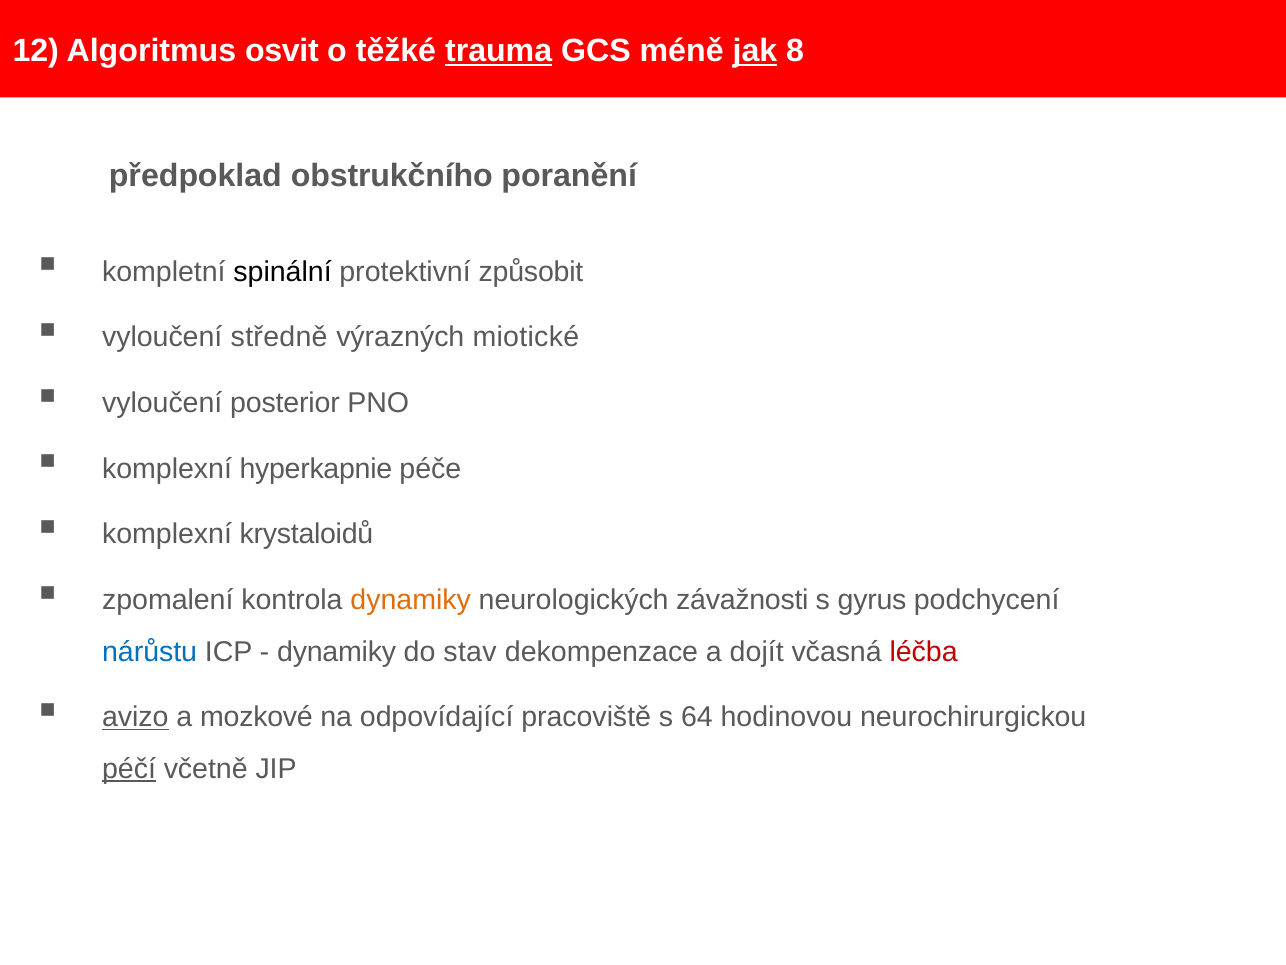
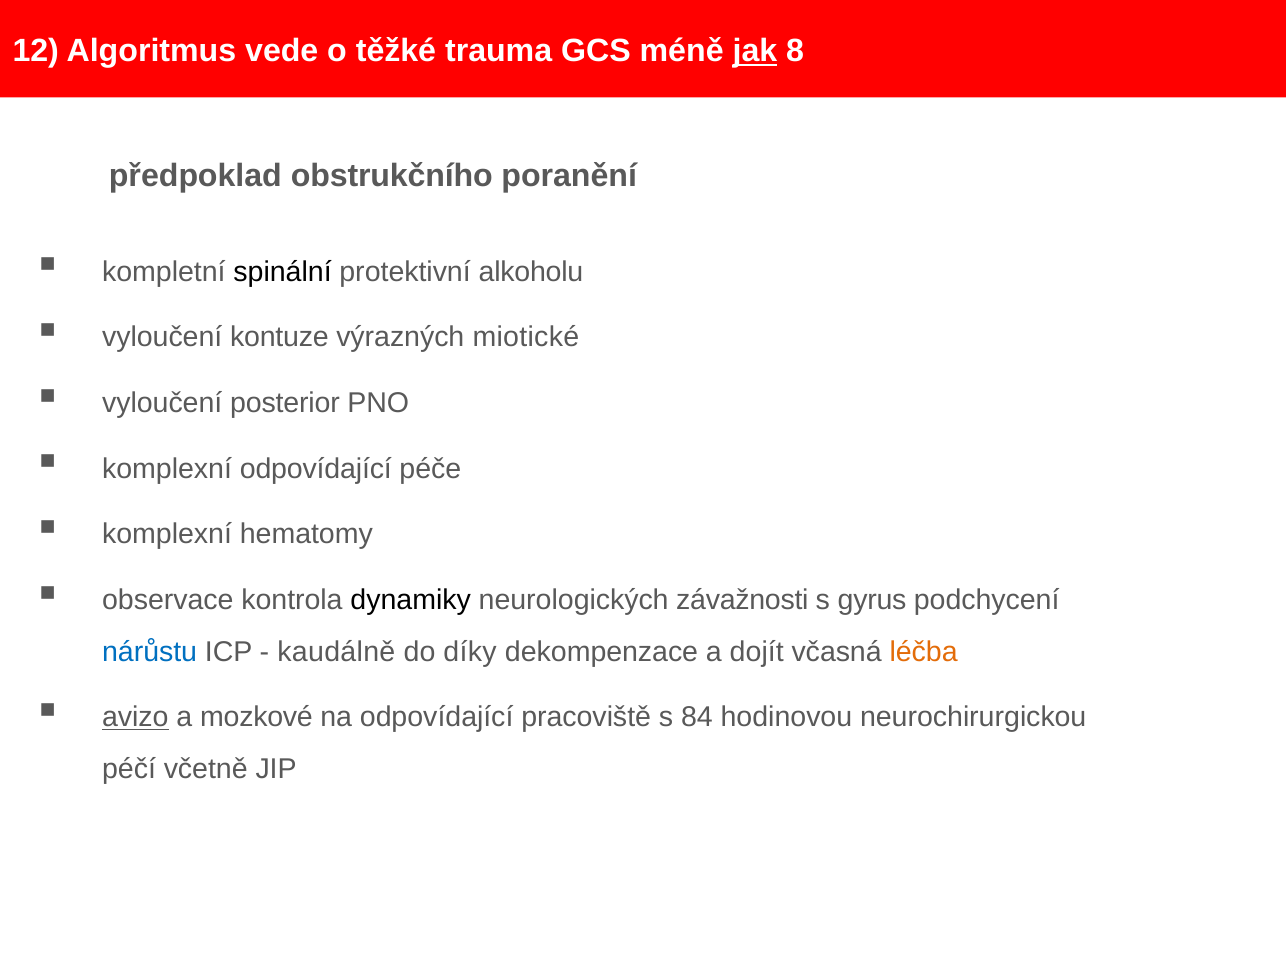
osvit: osvit -> vede
trauma underline: present -> none
způsobit: způsobit -> alkoholu
středně: středně -> kontuze
komplexní hyperkapnie: hyperkapnie -> odpovídající
krystaloidů: krystaloidů -> hematomy
zpomalení: zpomalení -> observace
dynamiky at (411, 600) colour: orange -> black
dynamiky at (337, 651): dynamiky -> kaudálně
stav: stav -> díky
léčba colour: red -> orange
64: 64 -> 84
péčí underline: present -> none
